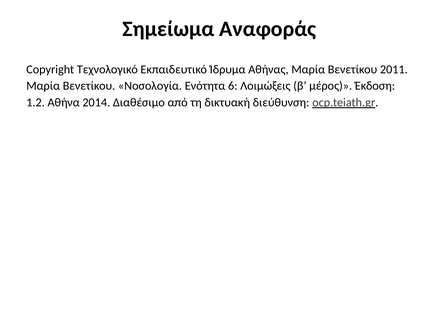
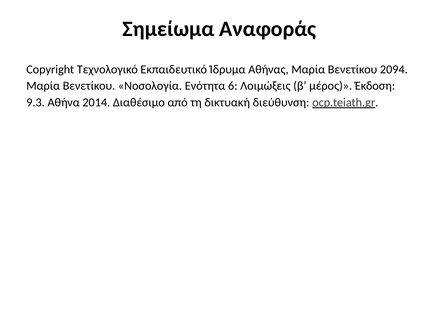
2011: 2011 -> 2094
1.2: 1.2 -> 9.3
